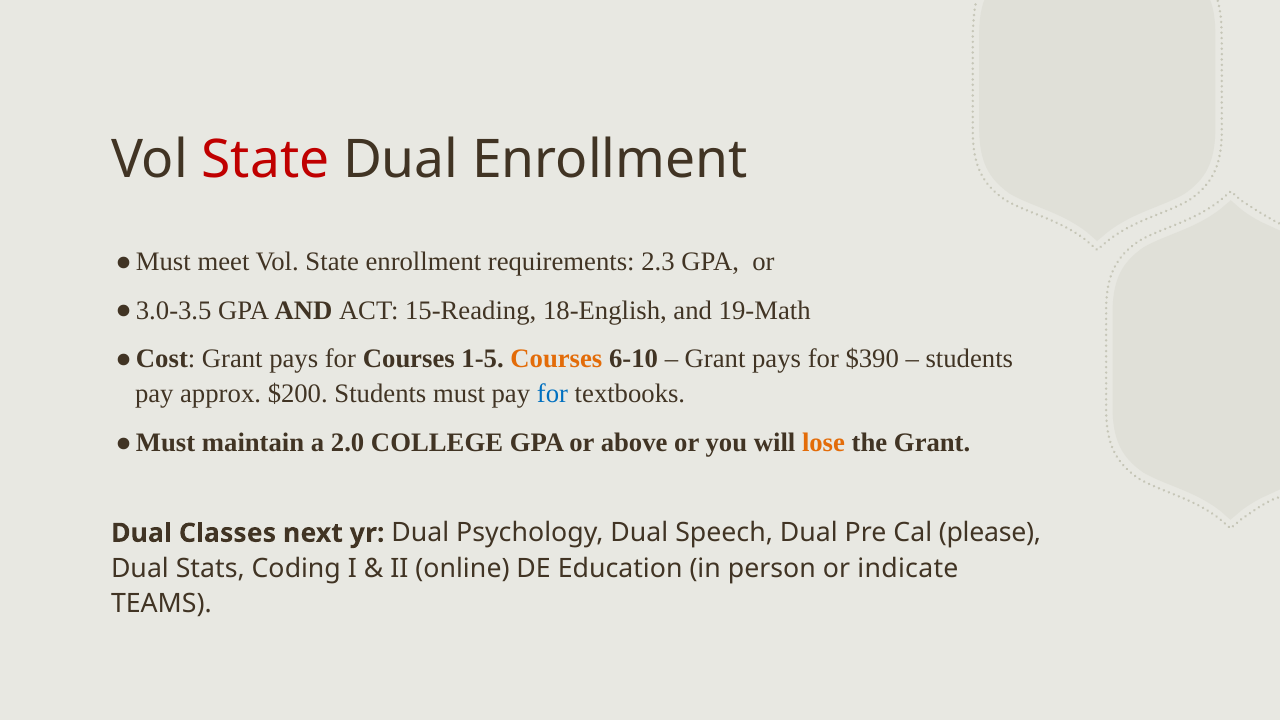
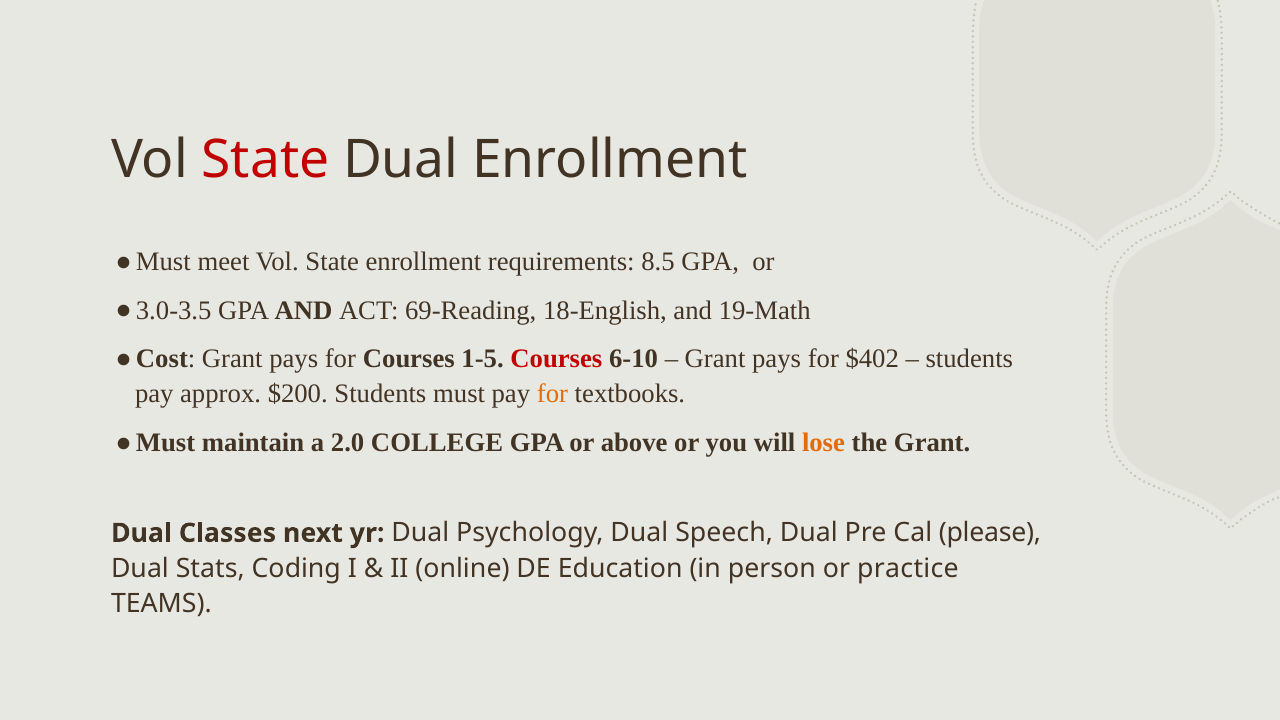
2.3: 2.3 -> 8.5
15-Reading: 15-Reading -> 69-Reading
Courses at (556, 359) colour: orange -> red
$390: $390 -> $402
for at (552, 394) colour: blue -> orange
indicate: indicate -> practice
